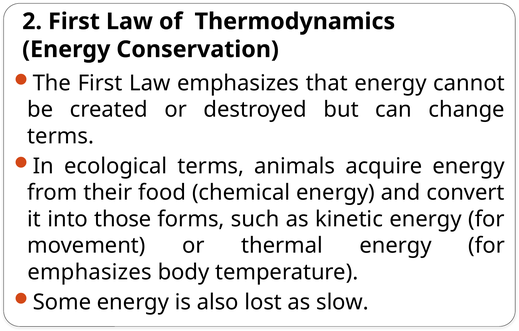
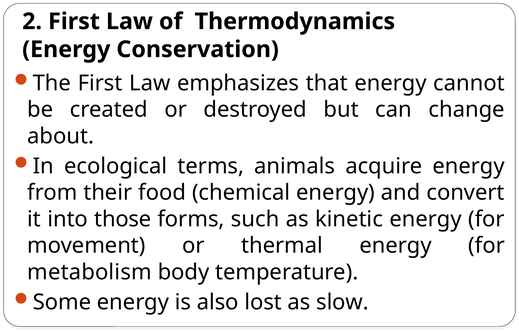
terms at (61, 136): terms -> about
emphasizes at (89, 272): emphasizes -> metabolism
